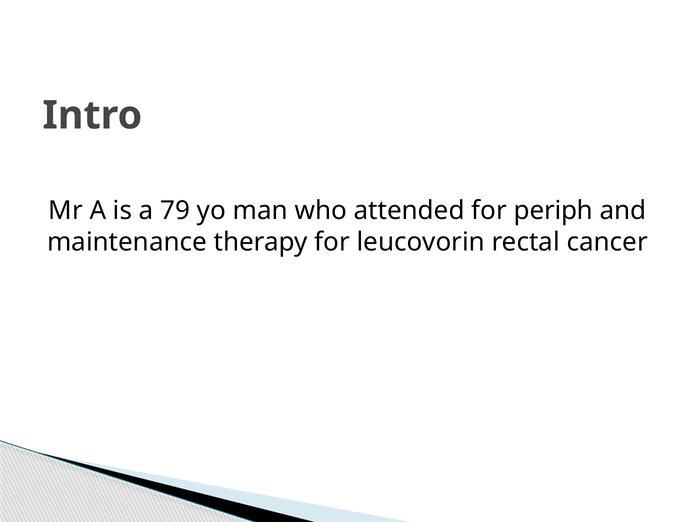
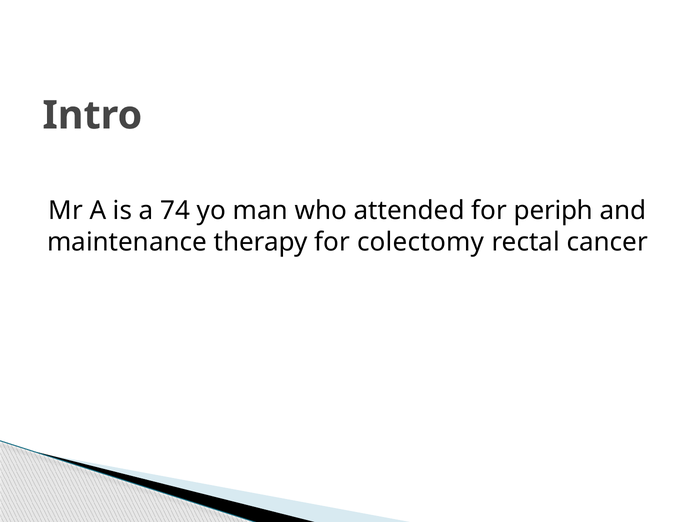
79: 79 -> 74
leucovorin: leucovorin -> colectomy
